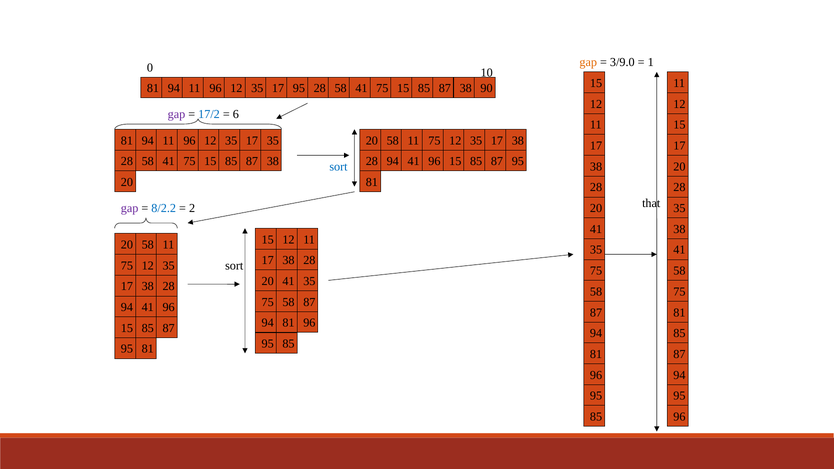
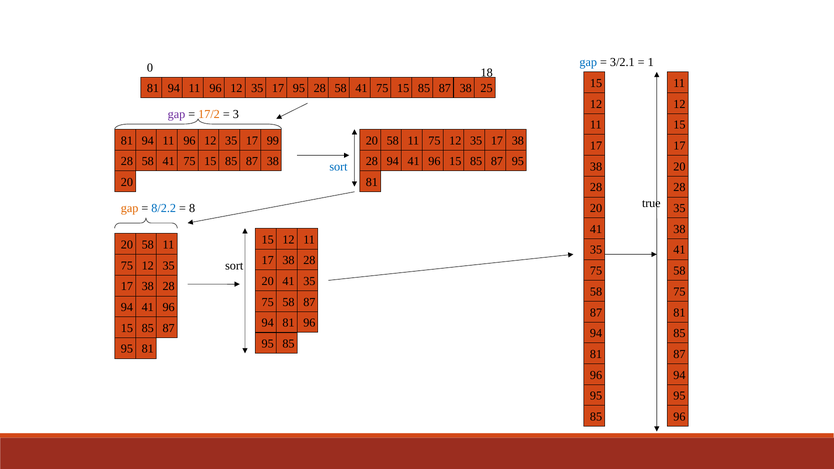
gap at (588, 62) colour: orange -> blue
3/9.0: 3/9.0 -> 3/2.1
10: 10 -> 18
90: 90 -> 25
17/2 colour: blue -> orange
6: 6 -> 3
81 35: 35 -> 99
that: that -> true
gap at (130, 208) colour: purple -> orange
2: 2 -> 8
